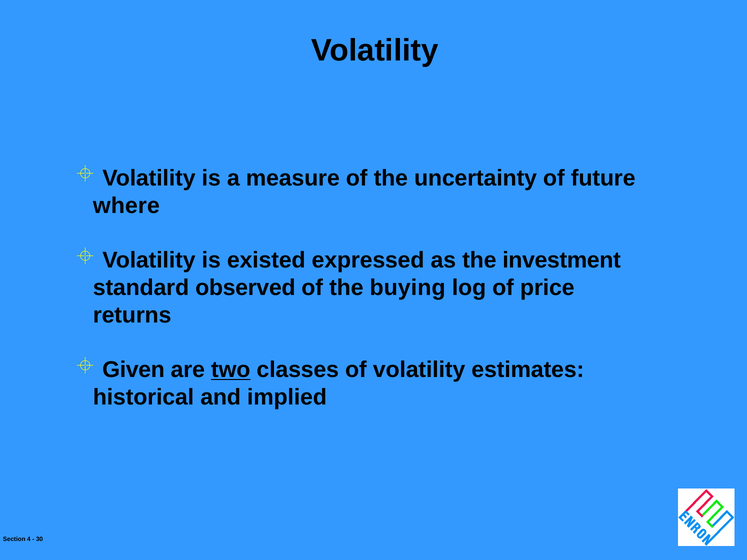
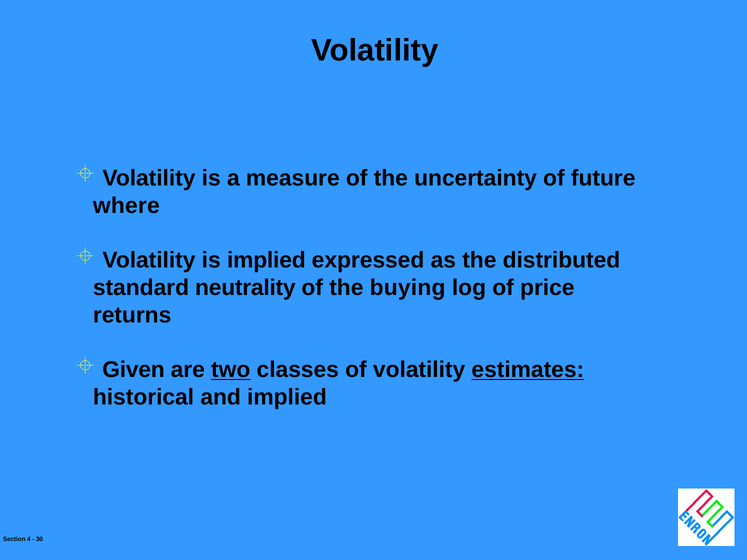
is existed: existed -> implied
investment: investment -> distributed
observed: observed -> neutrality
estimates underline: none -> present
